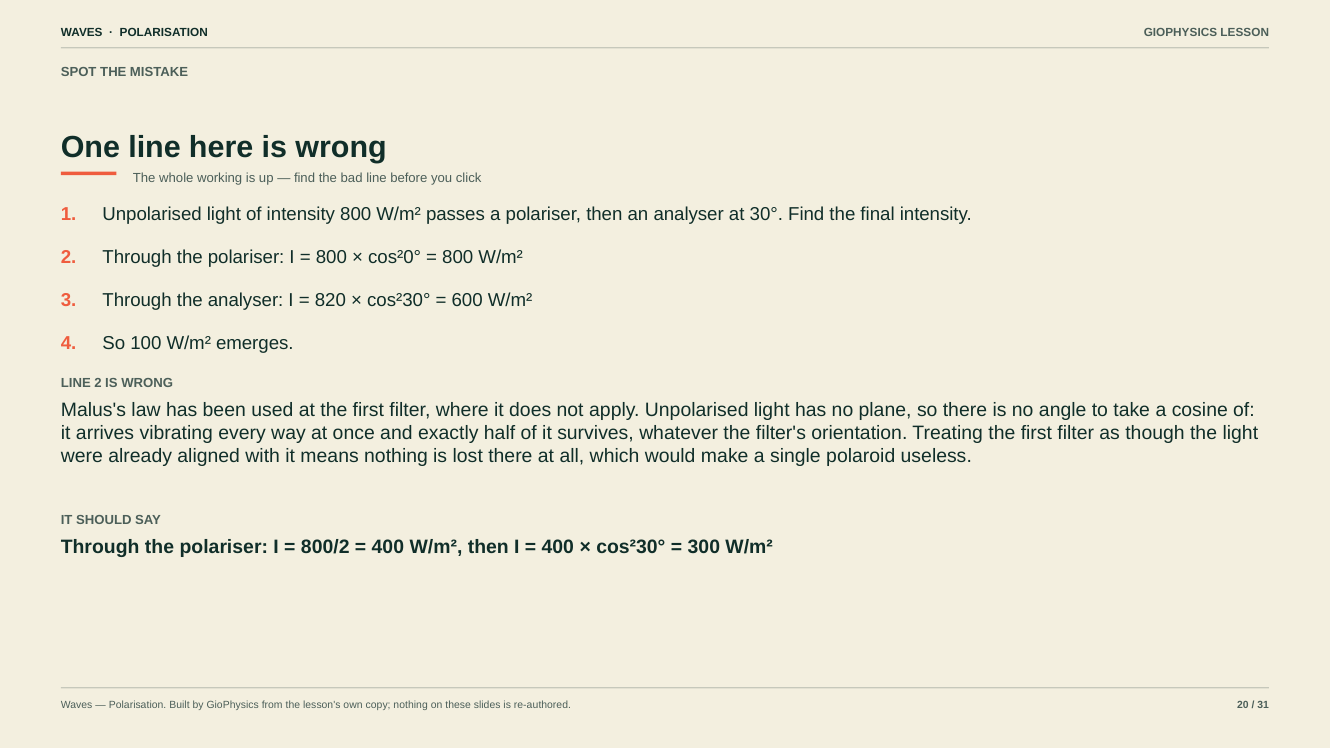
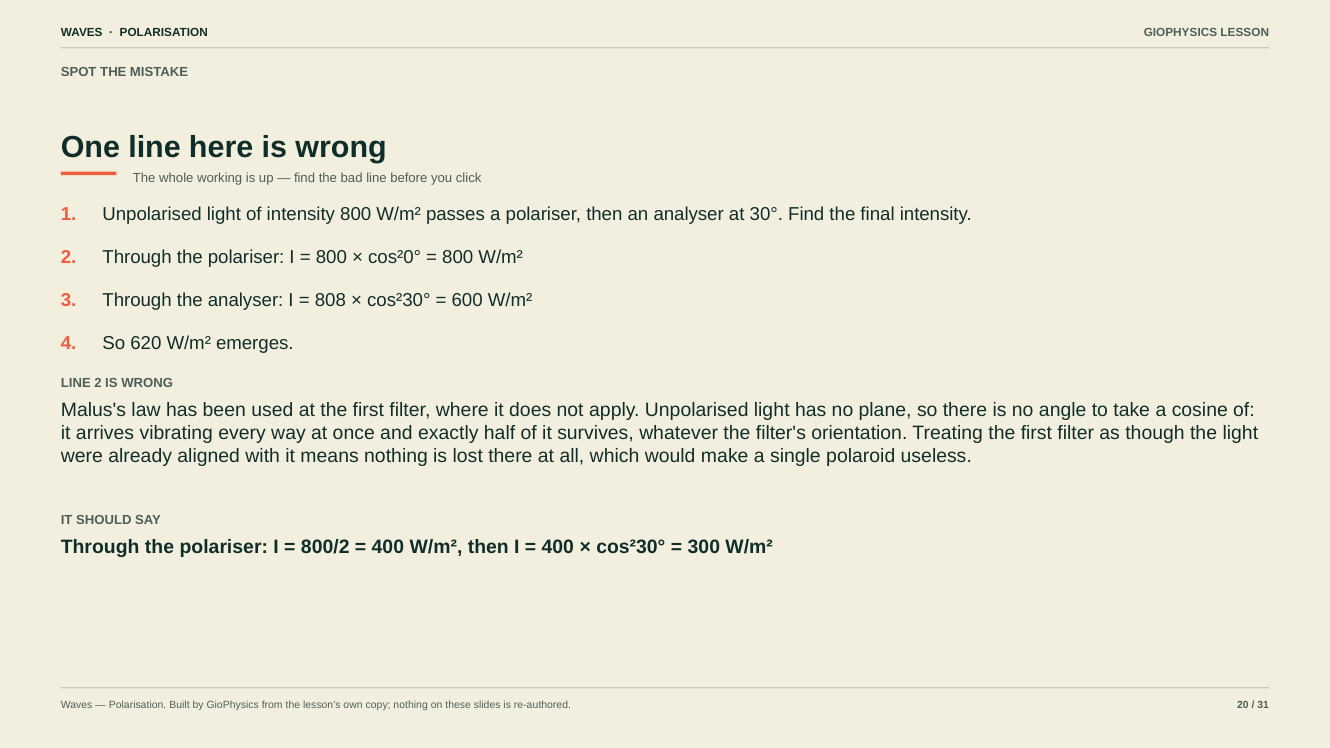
820: 820 -> 808
100: 100 -> 620
